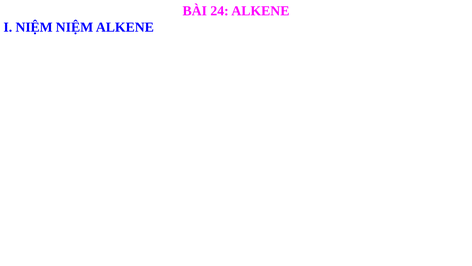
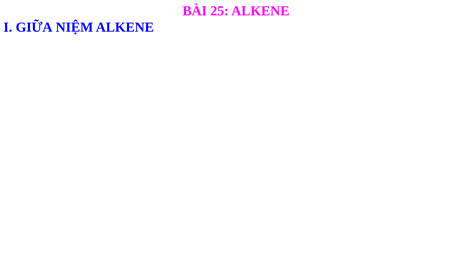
24: 24 -> 25
I NIỆM: NIỆM -> GIỮA
